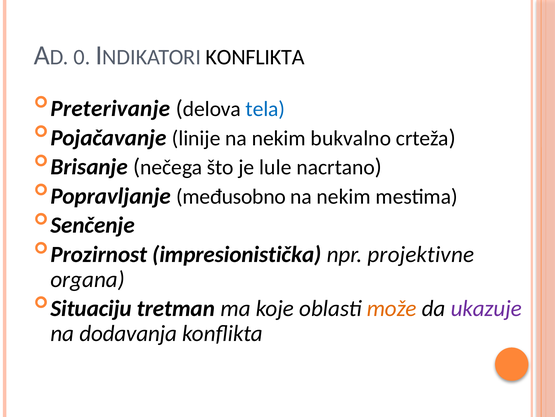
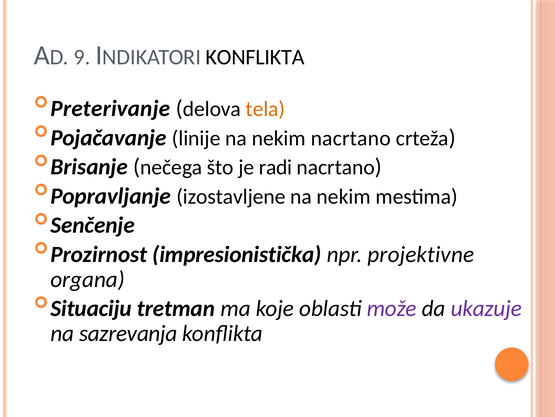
0: 0 -> 9
tela colour: blue -> orange
nekim bukvalno: bukvalno -> nacrtano
lule: lule -> radi
međusobno: međusobno -> izostavljene
može colour: orange -> purple
dodavanja: dodavanja -> sazrevanja
